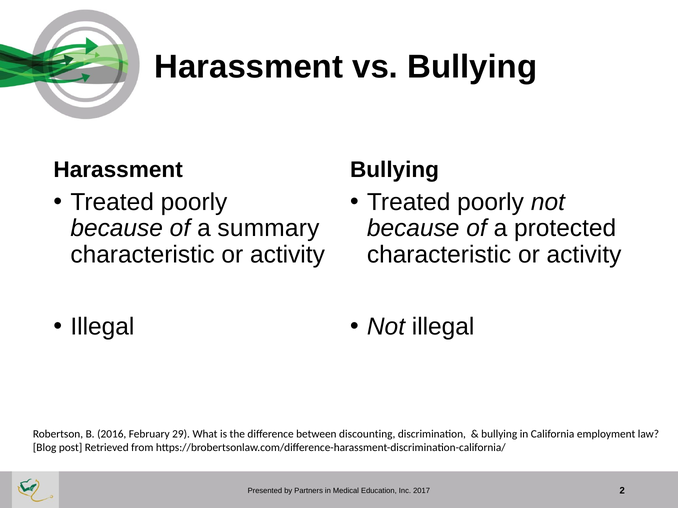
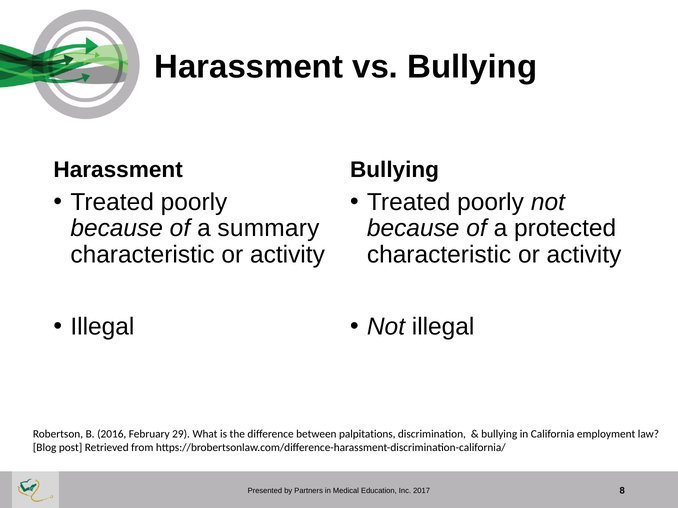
discounting: discounting -> palpitations
2: 2 -> 8
